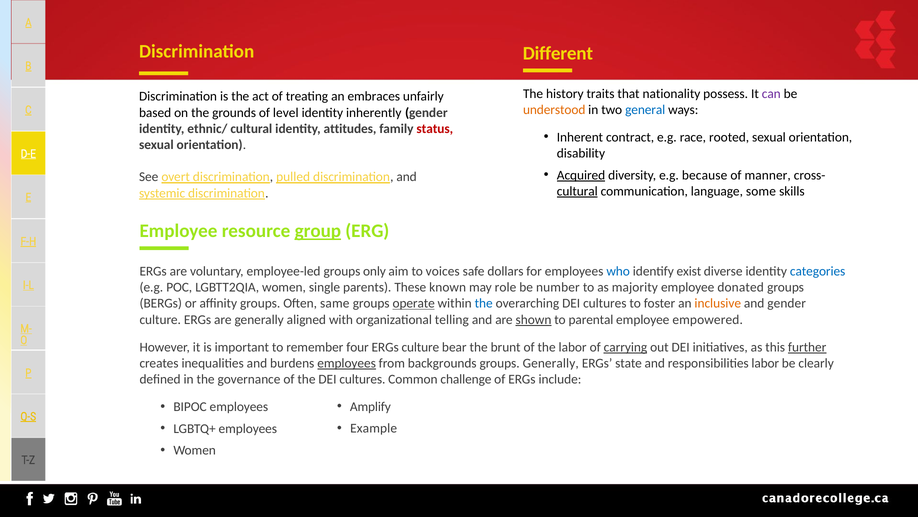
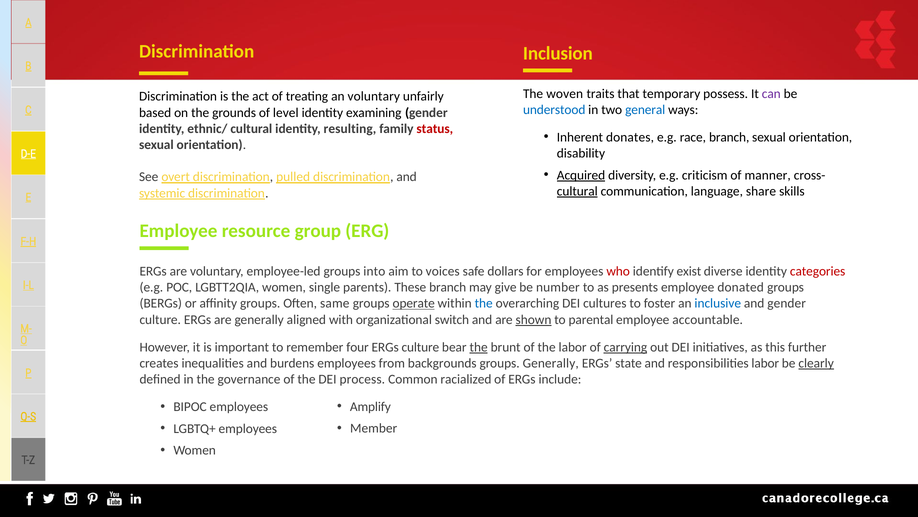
Different: Different -> Inclusion
history: history -> woven
nationality: nationality -> temporary
an embraces: embraces -> voluntary
understood colour: orange -> blue
inherently: inherently -> examining
attitudes: attitudes -> resulting
contract: contract -> donates
race rooted: rooted -> branch
because: because -> criticism
some: some -> share
group underline: present -> none
only: only -> into
who colour: blue -> red
categories colour: blue -> red
These known: known -> branch
role: role -> give
majority: majority -> presents
inclusive colour: orange -> blue
telling: telling -> switch
empowered: empowered -> accountable
the at (479, 347) underline: none -> present
further underline: present -> none
employees at (347, 363) underline: present -> none
clearly underline: none -> present
the DEI cultures: cultures -> process
challenge: challenge -> racialized
Example: Example -> Member
